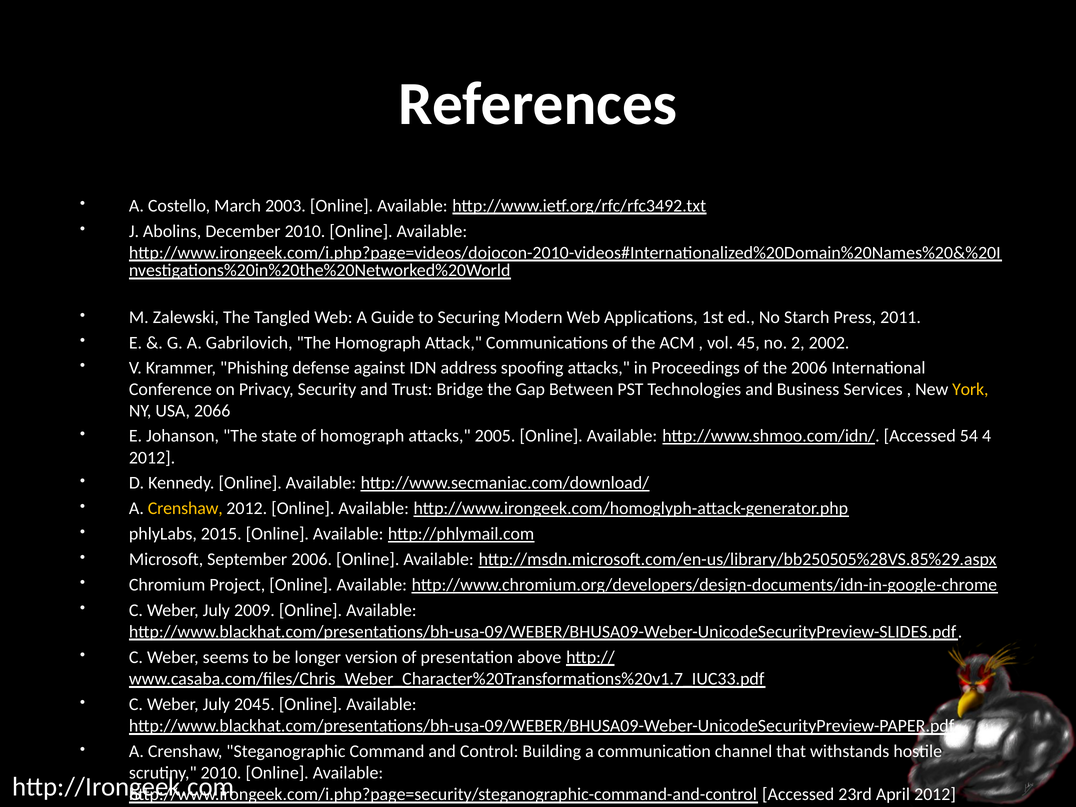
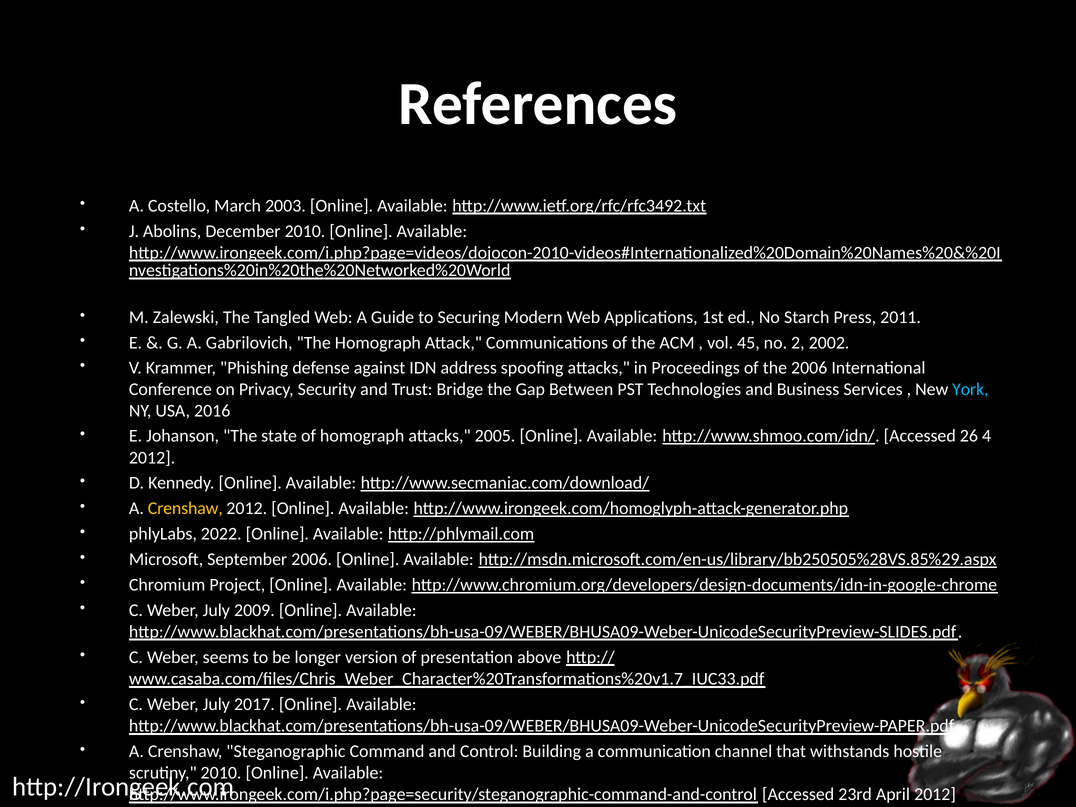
York colour: yellow -> light blue
2066: 2066 -> 2016
54: 54 -> 26
2015: 2015 -> 2022
2045: 2045 -> 2017
